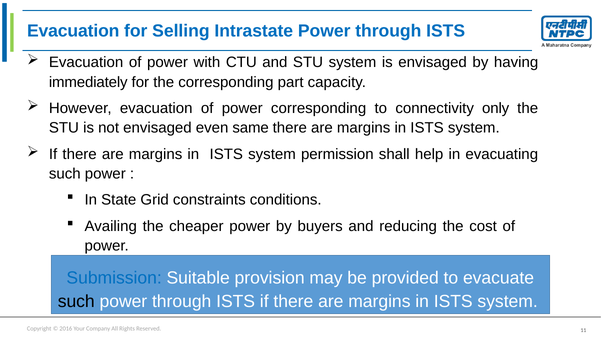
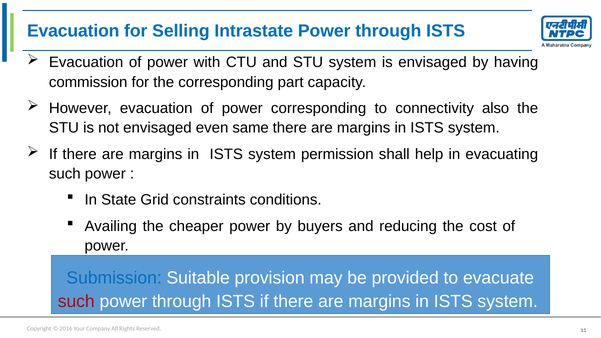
immediately: immediately -> commission
only: only -> also
such at (76, 301) colour: black -> red
